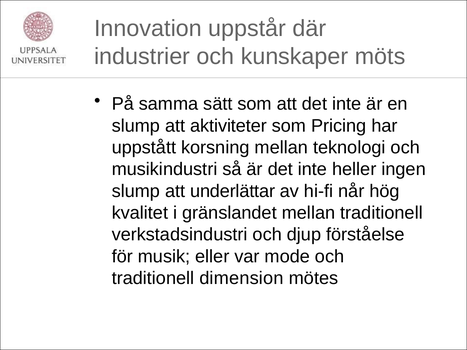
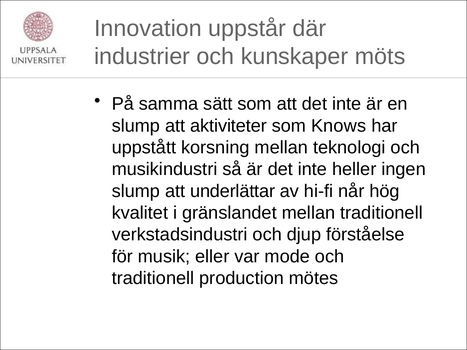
Pricing: Pricing -> Knows
dimension: dimension -> production
